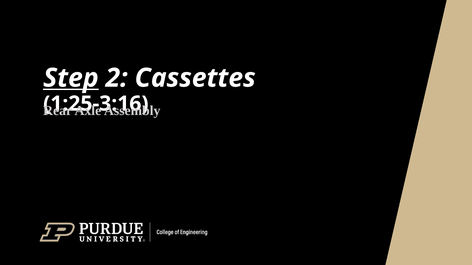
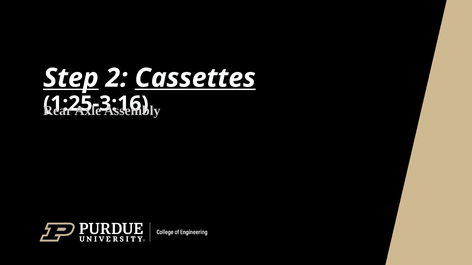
Cassettes underline: none -> present
